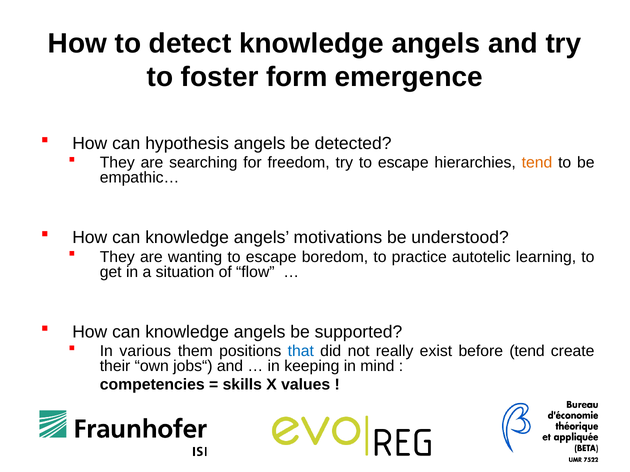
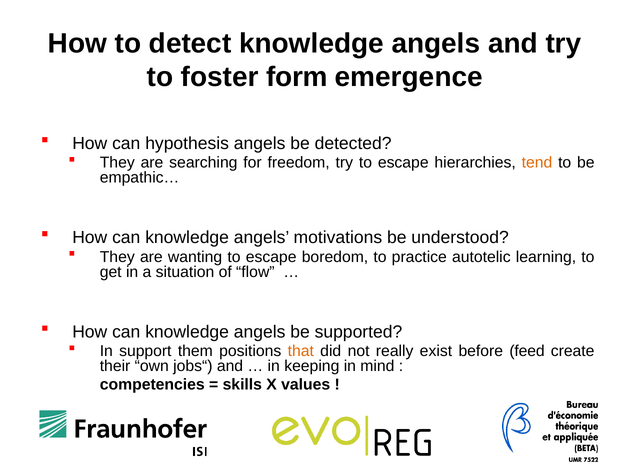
various: various -> support
that colour: blue -> orange
before tend: tend -> feed
